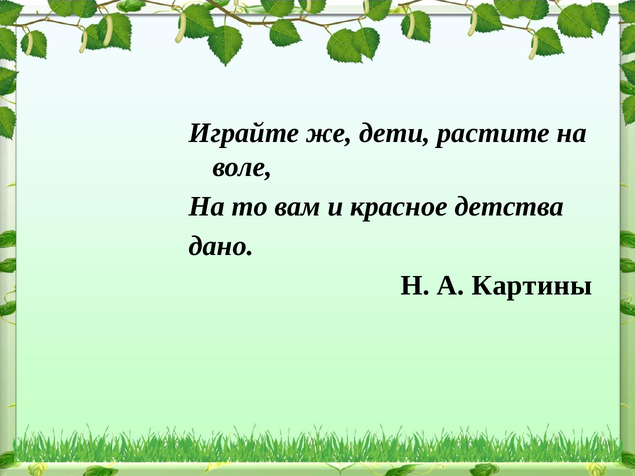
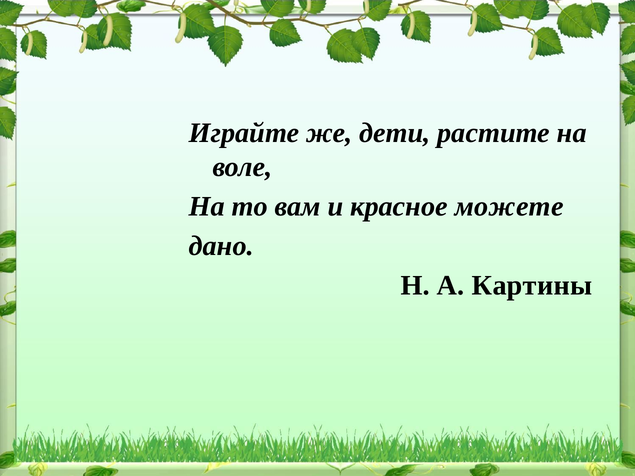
детства: детства -> можете
